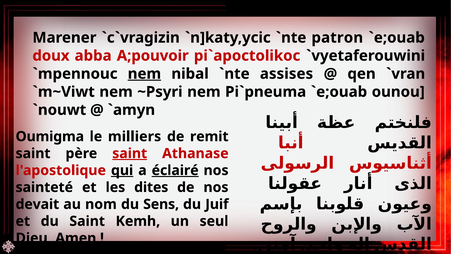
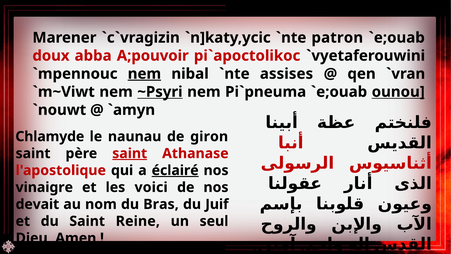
~Psyri underline: none -> present
ounou underline: none -> present
Oumigma: Oumigma -> Chlamyde
milliers: milliers -> naunau
remit: remit -> giron
qui underline: present -> none
sainteté: sainteté -> vinaigre
dites: dites -> voici
Sens: Sens -> Bras
Kemh: Kemh -> Reine
